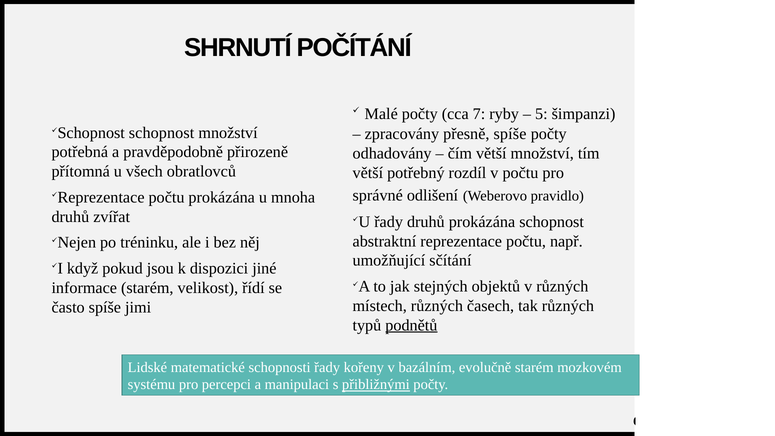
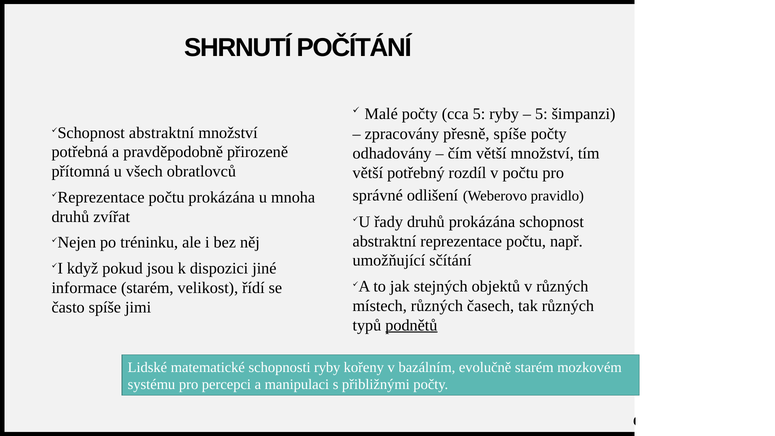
cca 7: 7 -> 5
schopnost at (162, 133): schopnost -> abstraktní
schopnosti řady: řady -> ryby
přibližnými underline: present -> none
